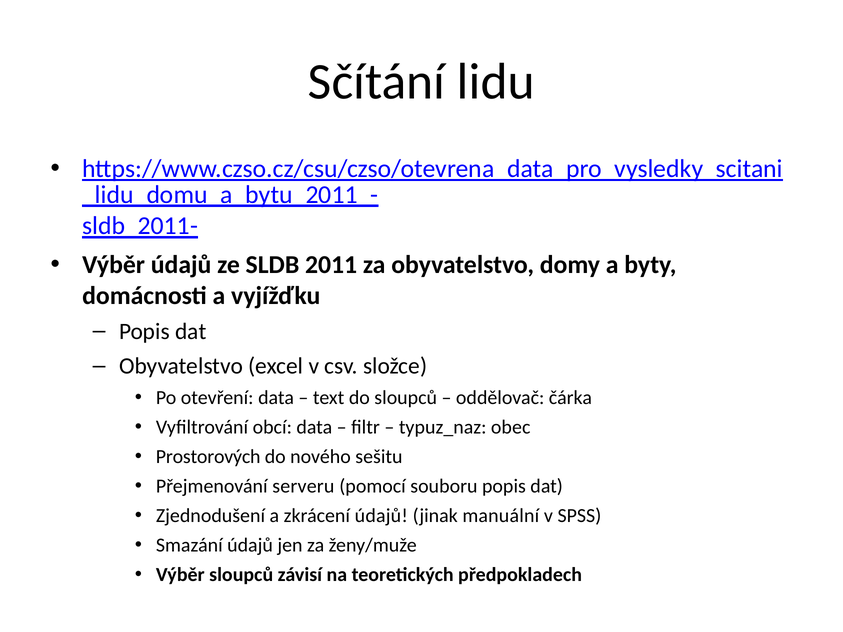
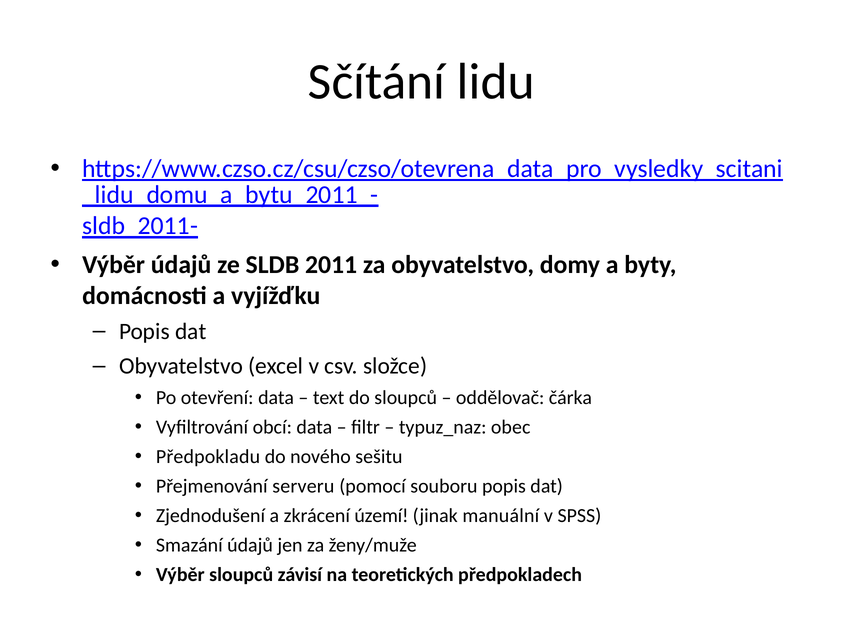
Prostorových: Prostorových -> Předpokladu
zkrácení údajů: údajů -> území
